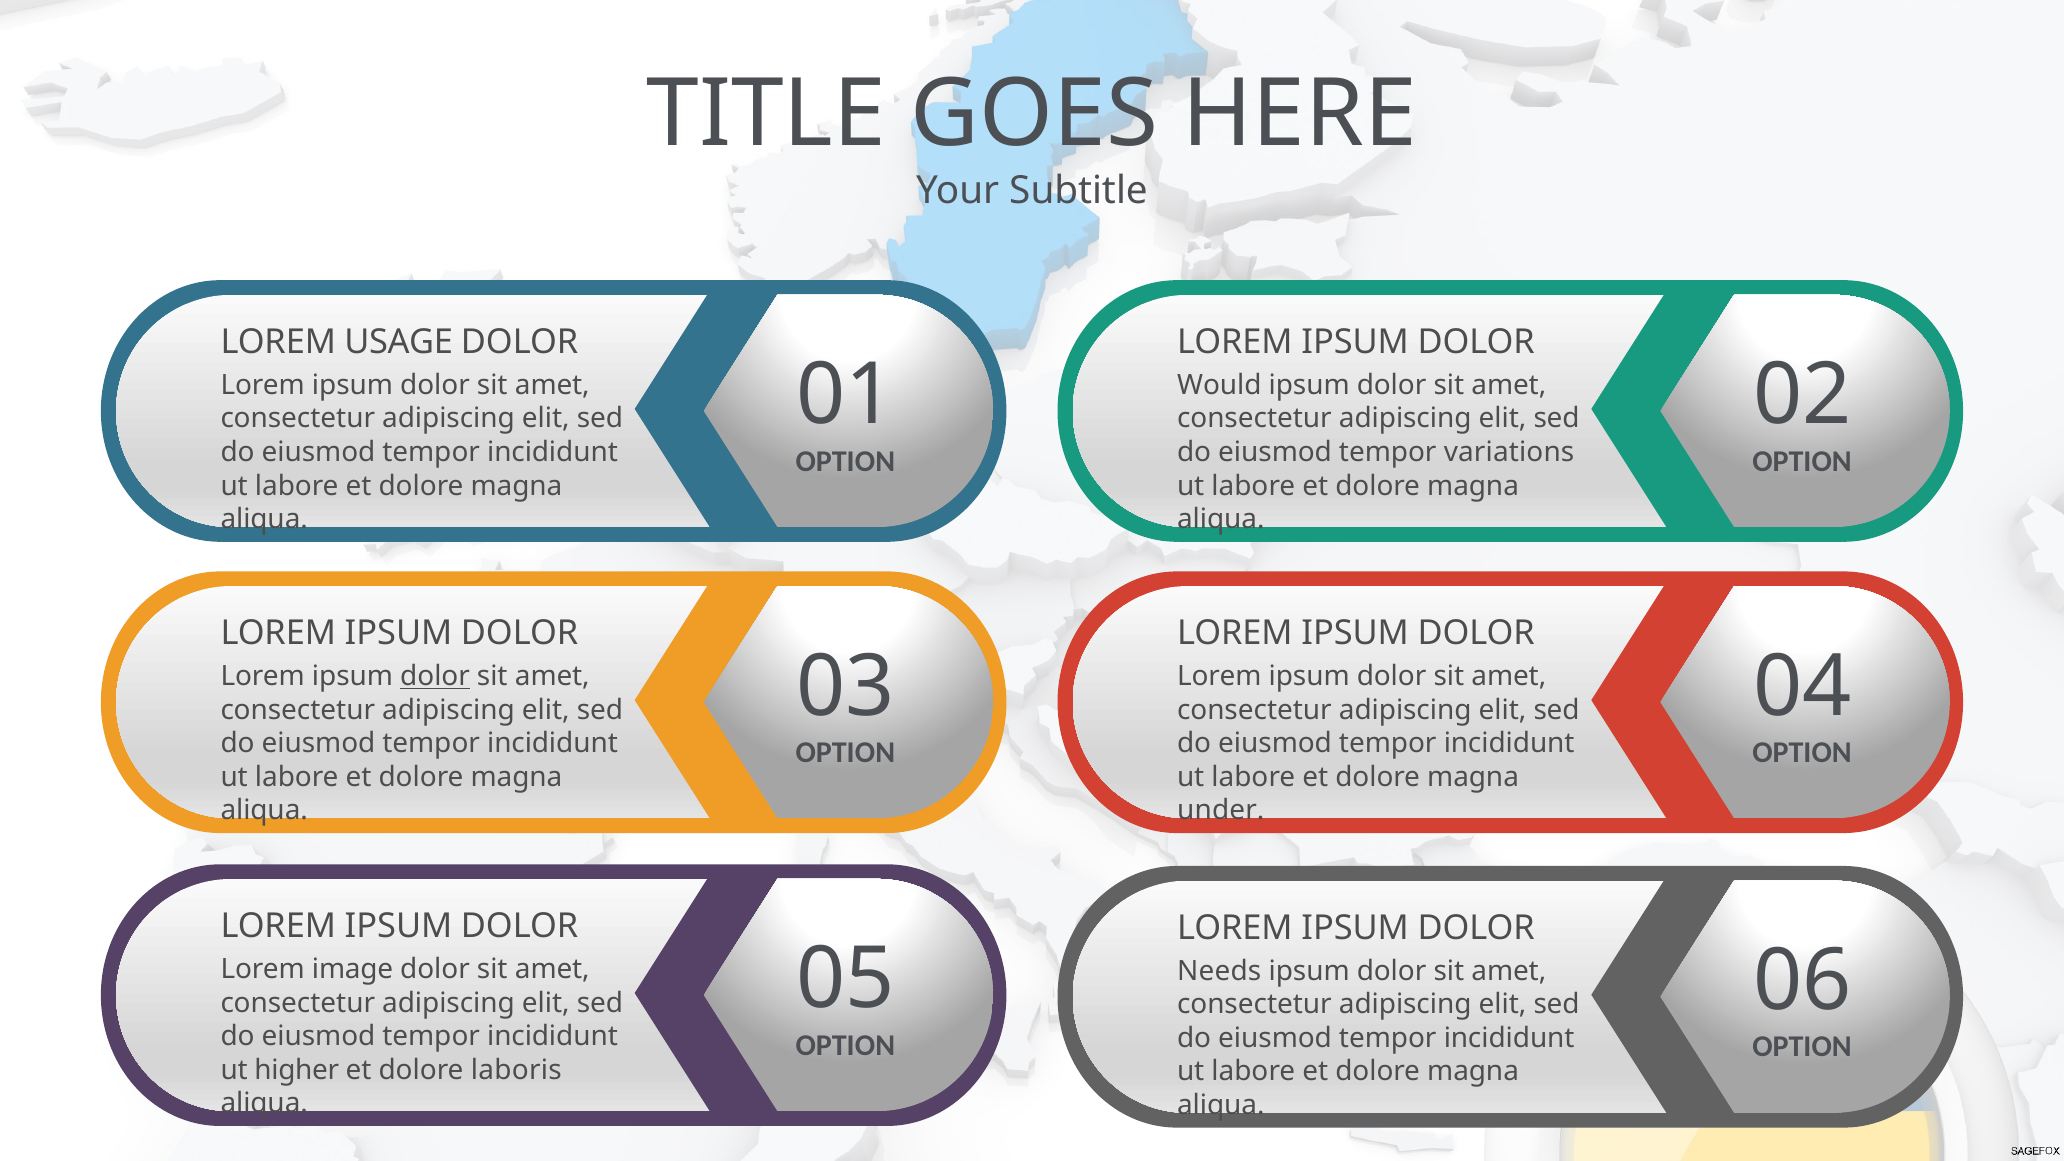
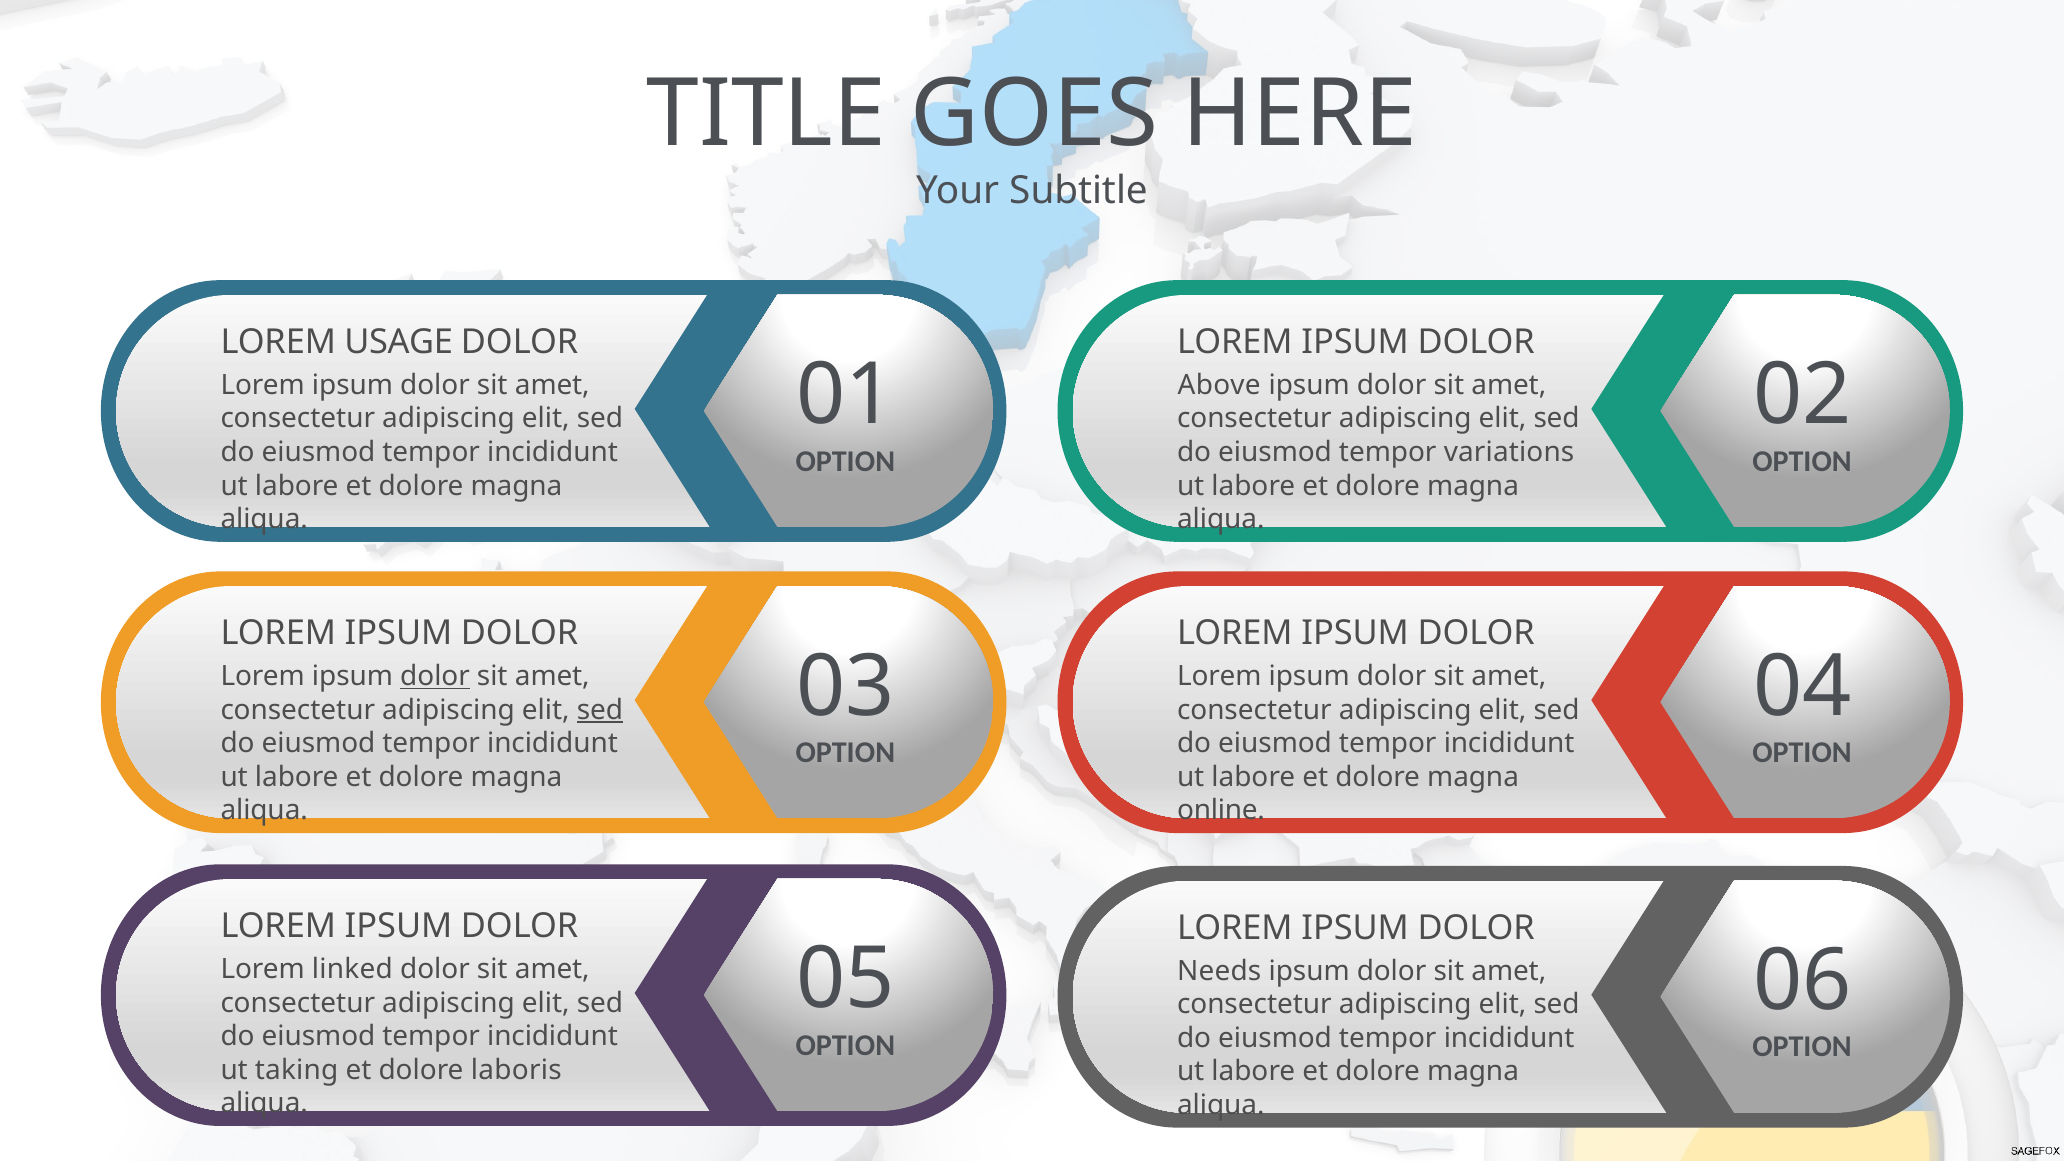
Would: Would -> Above
sed at (600, 710) underline: none -> present
under: under -> online
image: image -> linked
higher: higher -> taking
